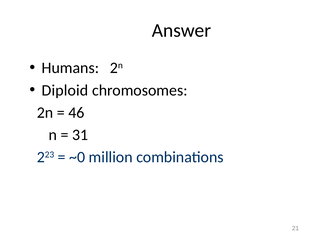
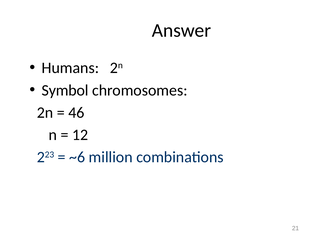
Diploid: Diploid -> Symbol
31: 31 -> 12
~0: ~0 -> ~6
